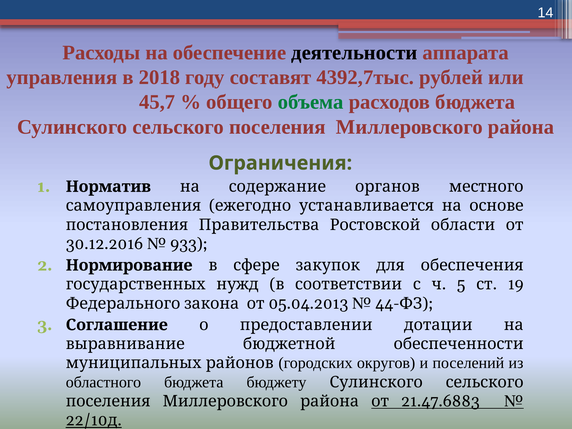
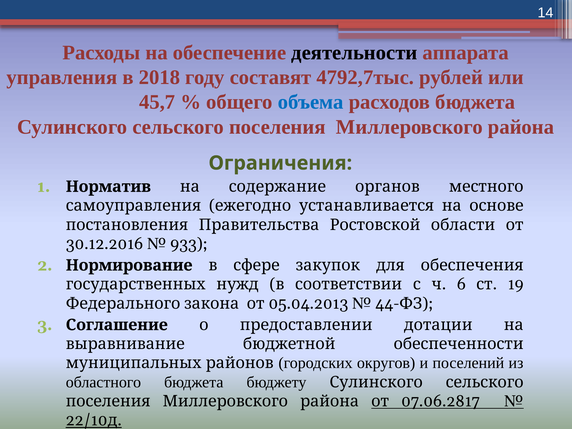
4392,7тыс: 4392,7тыс -> 4792,7тыс
объема colour: green -> blue
5: 5 -> 6
21.47.6883: 21.47.6883 -> 07.06.2817
